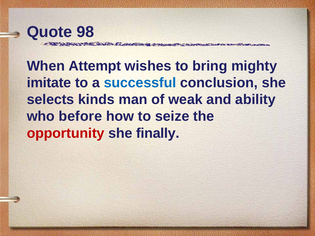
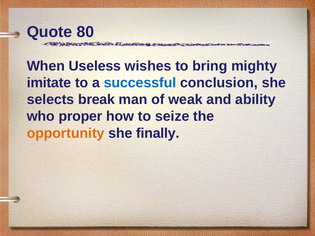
98: 98 -> 80
Attempt: Attempt -> Useless
kinds: kinds -> break
before: before -> proper
opportunity colour: red -> orange
